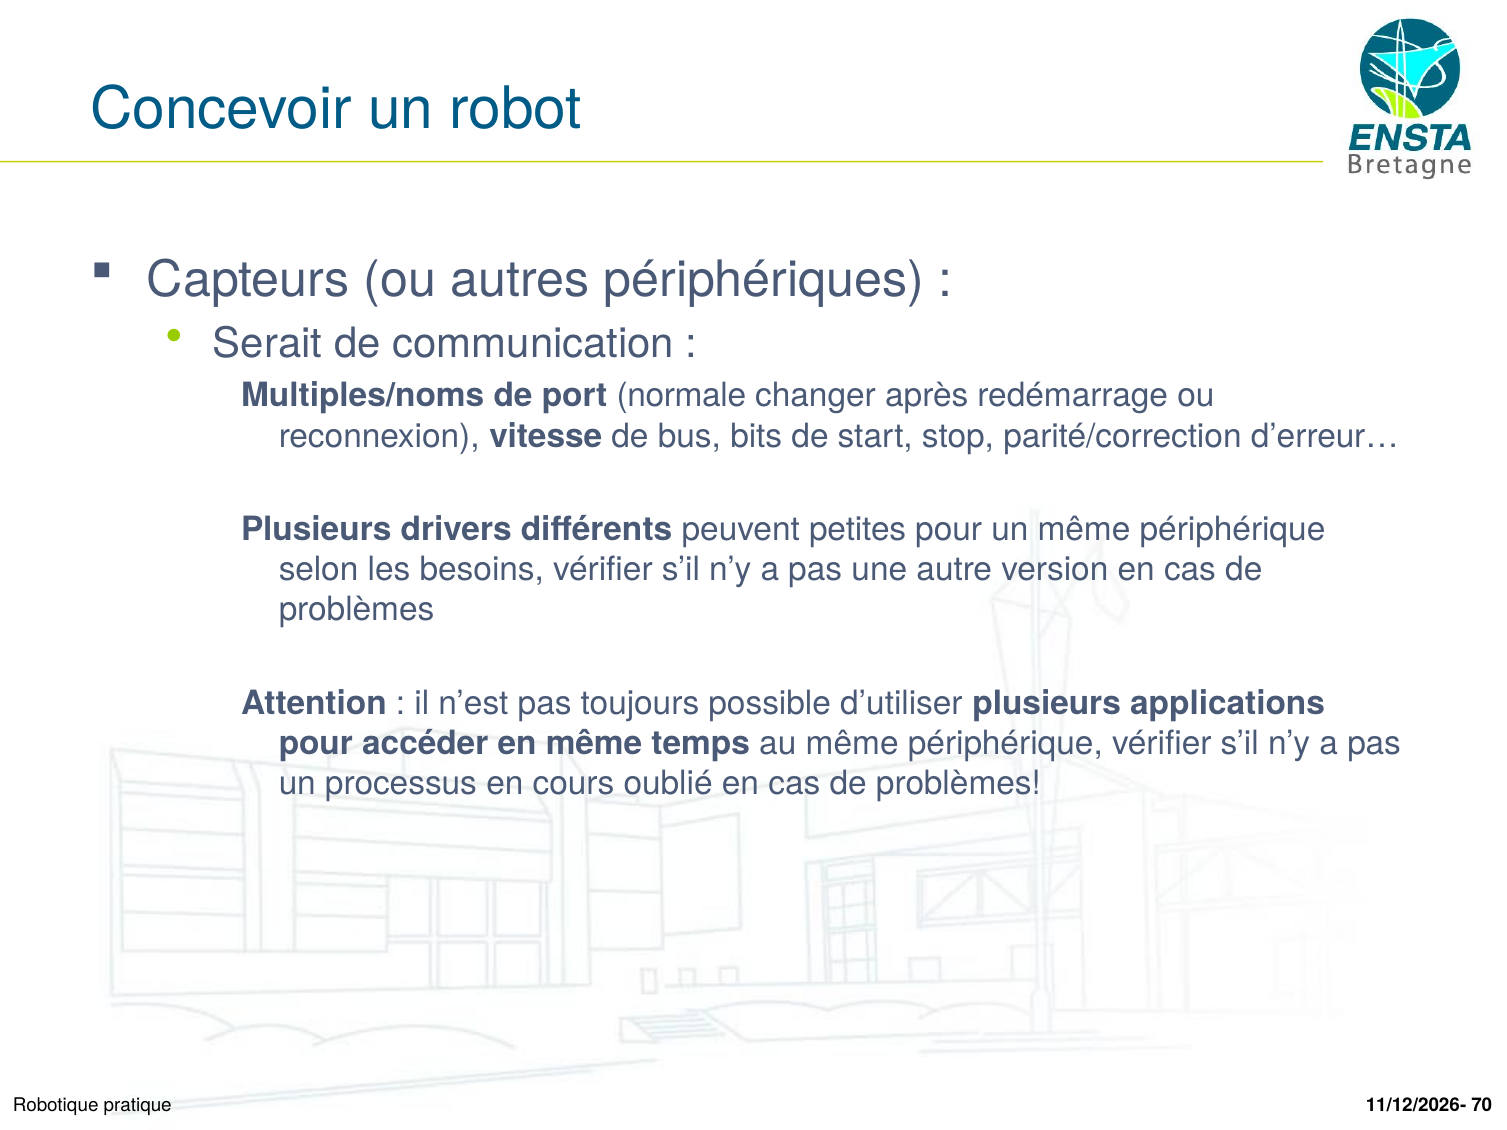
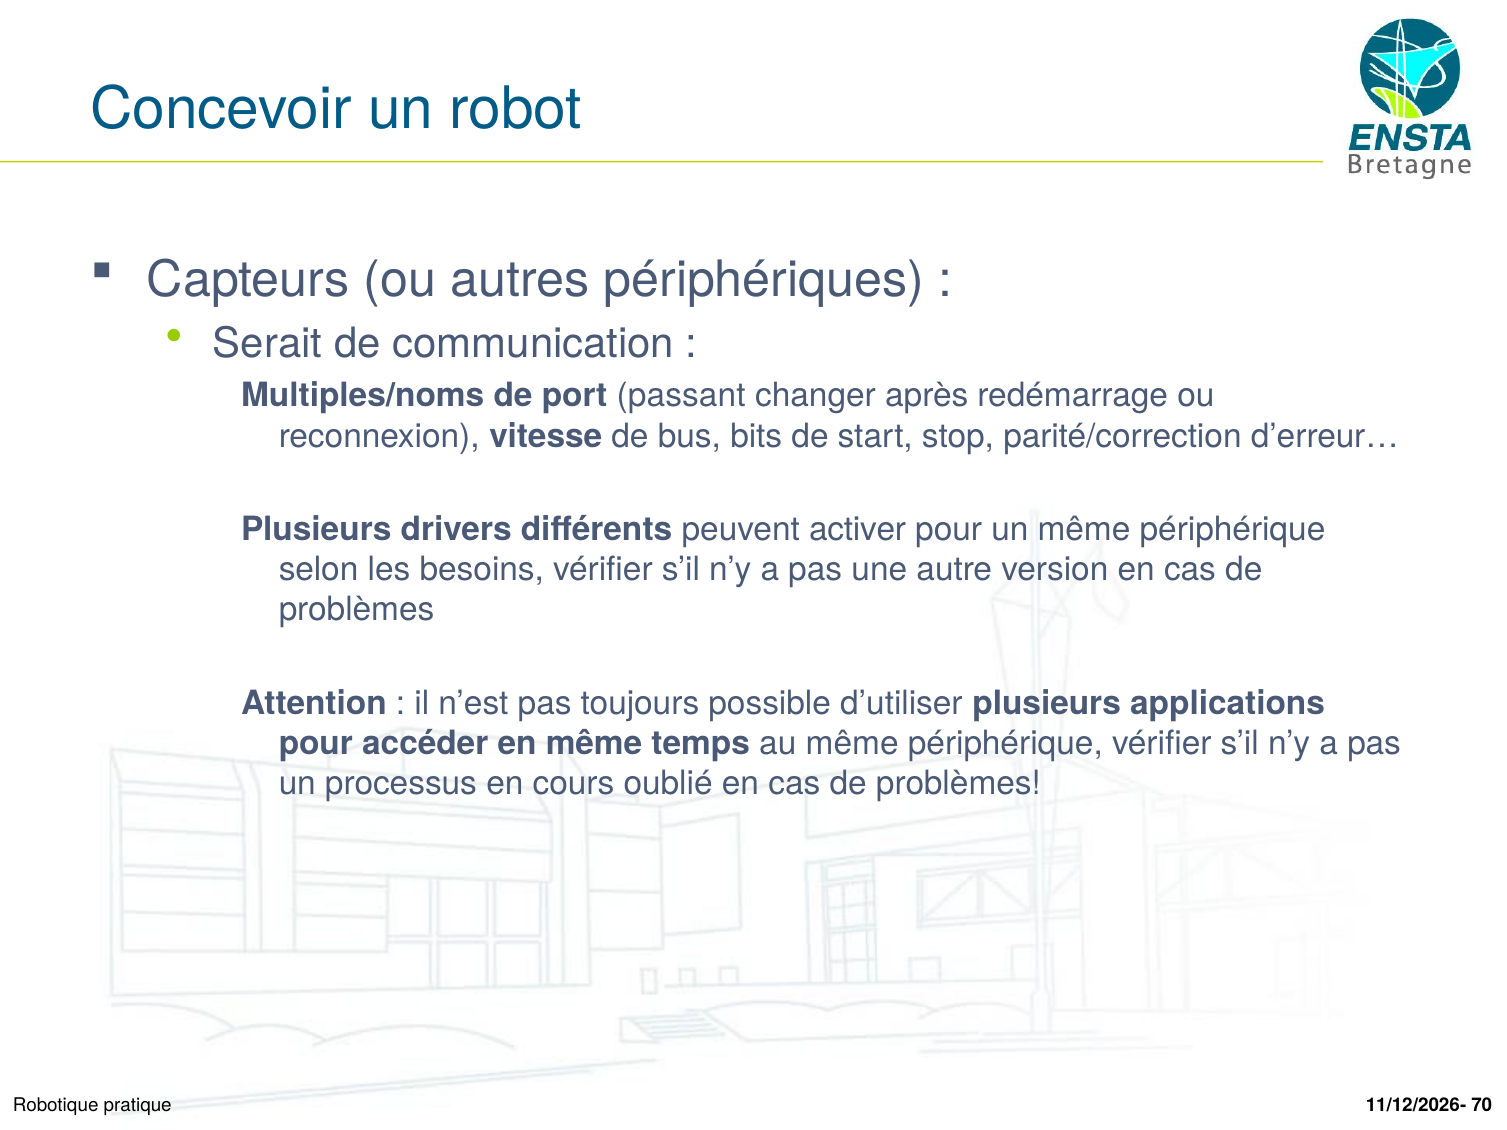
normale: normale -> passant
petites: petites -> activer
